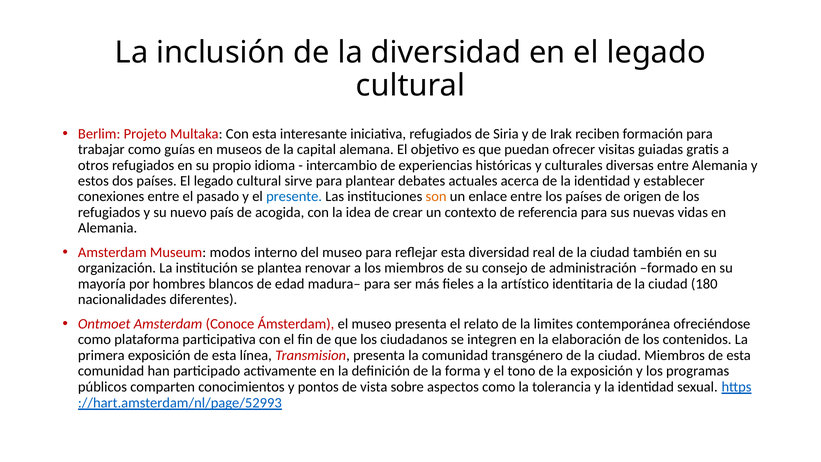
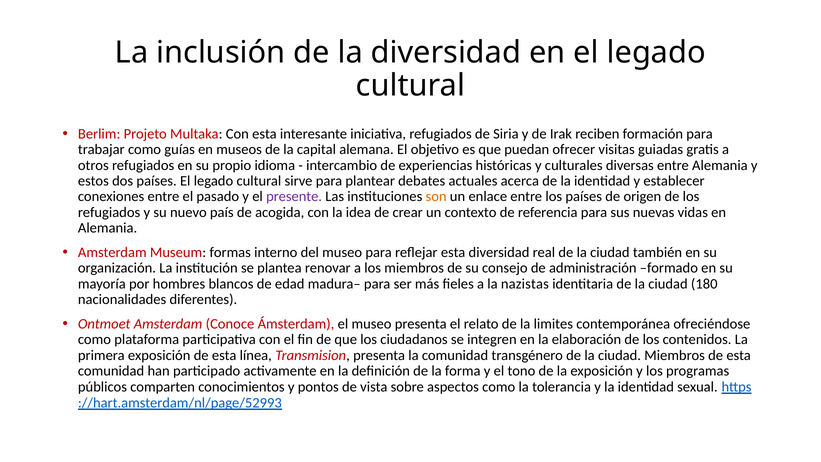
presente colour: blue -> purple
modos: modos -> formas
artístico: artístico -> nazistas
